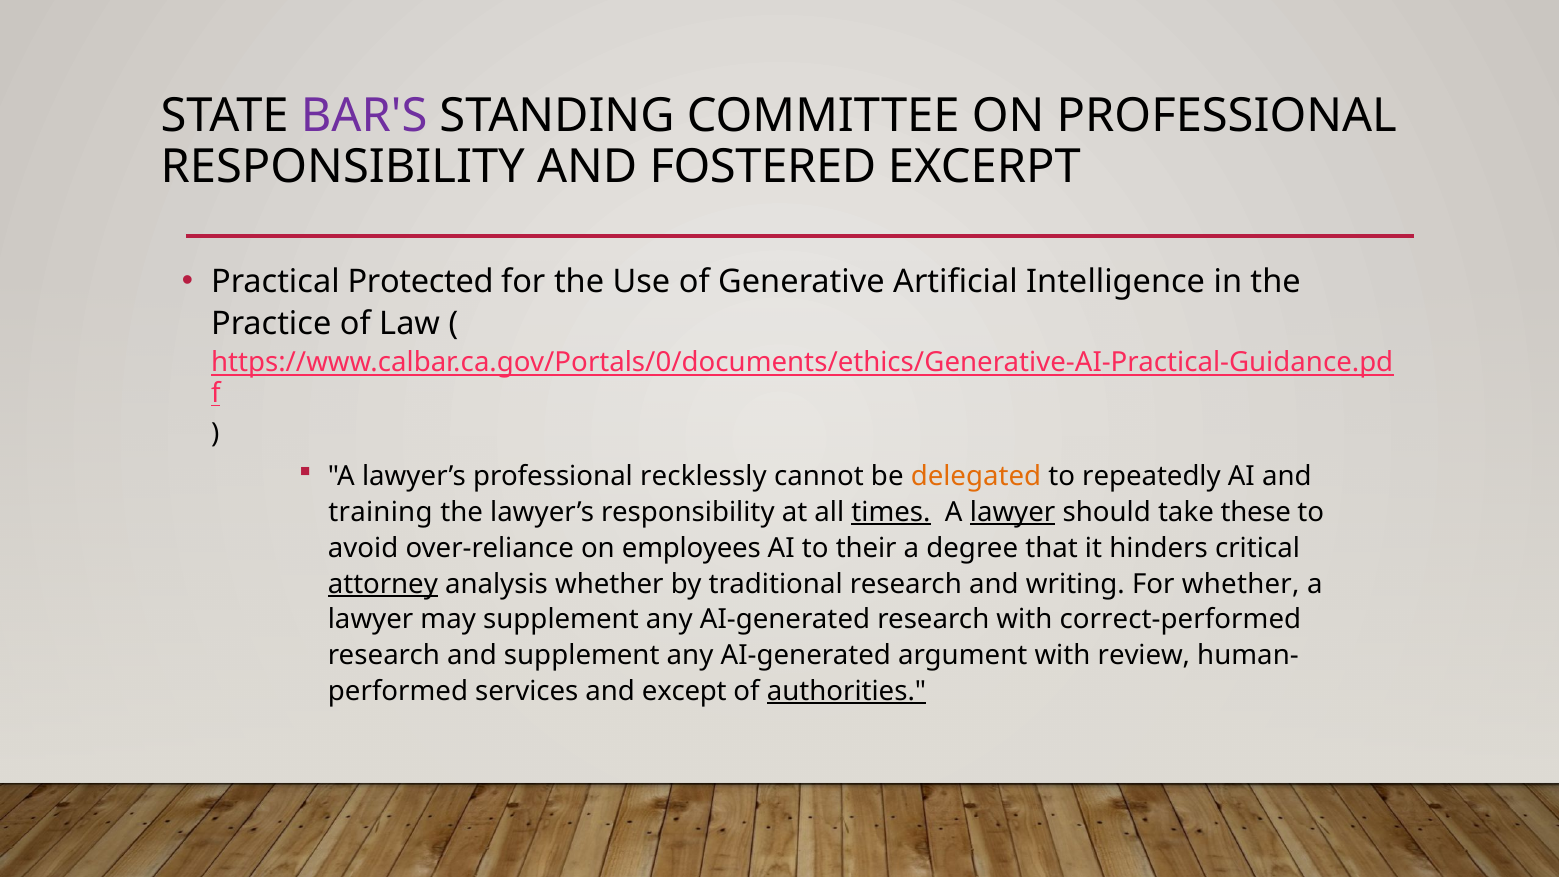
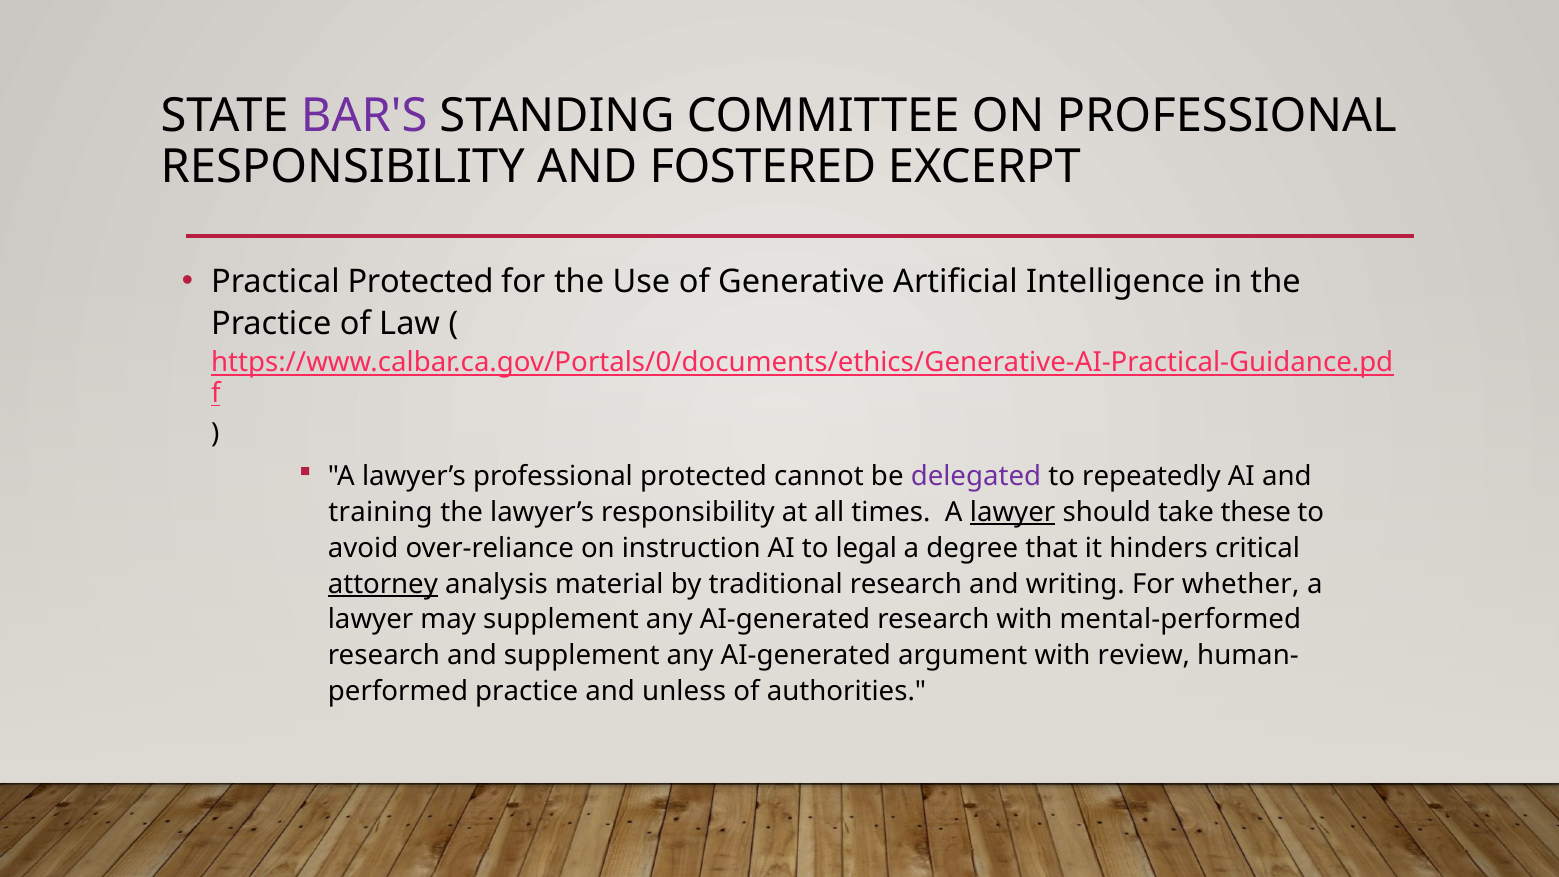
professional recklessly: recklessly -> protected
delegated colour: orange -> purple
times underline: present -> none
employees: employees -> instruction
their: their -> legal
analysis whether: whether -> material
correct-performed: correct-performed -> mental-performed
services at (527, 691): services -> practice
except: except -> unless
authorities underline: present -> none
